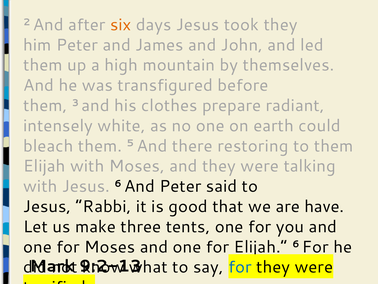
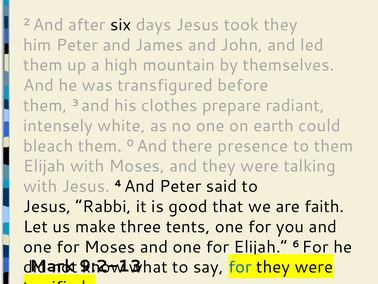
six colour: orange -> black
5: 5 -> 0
restoring: restoring -> presence
Jesus 6: 6 -> 4
have: have -> faith
